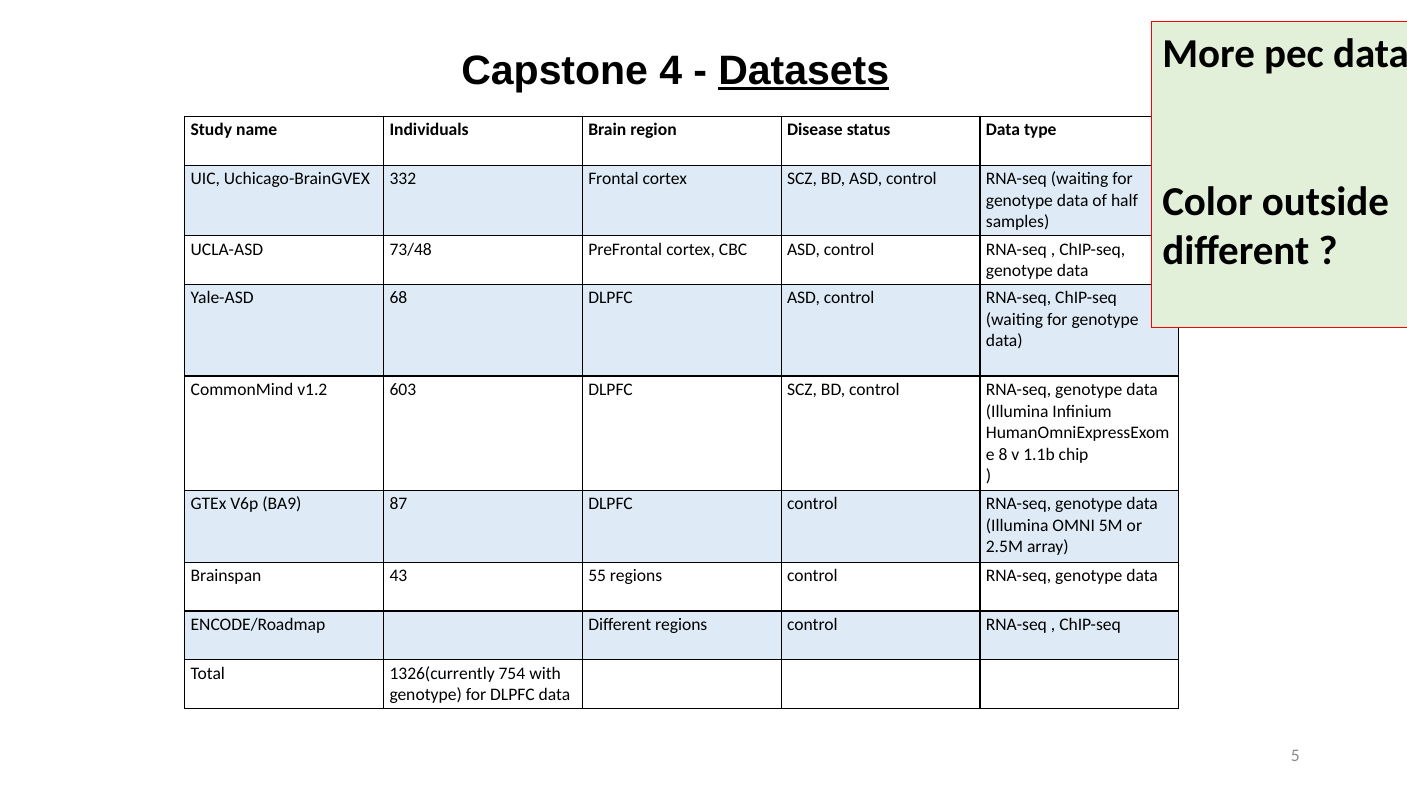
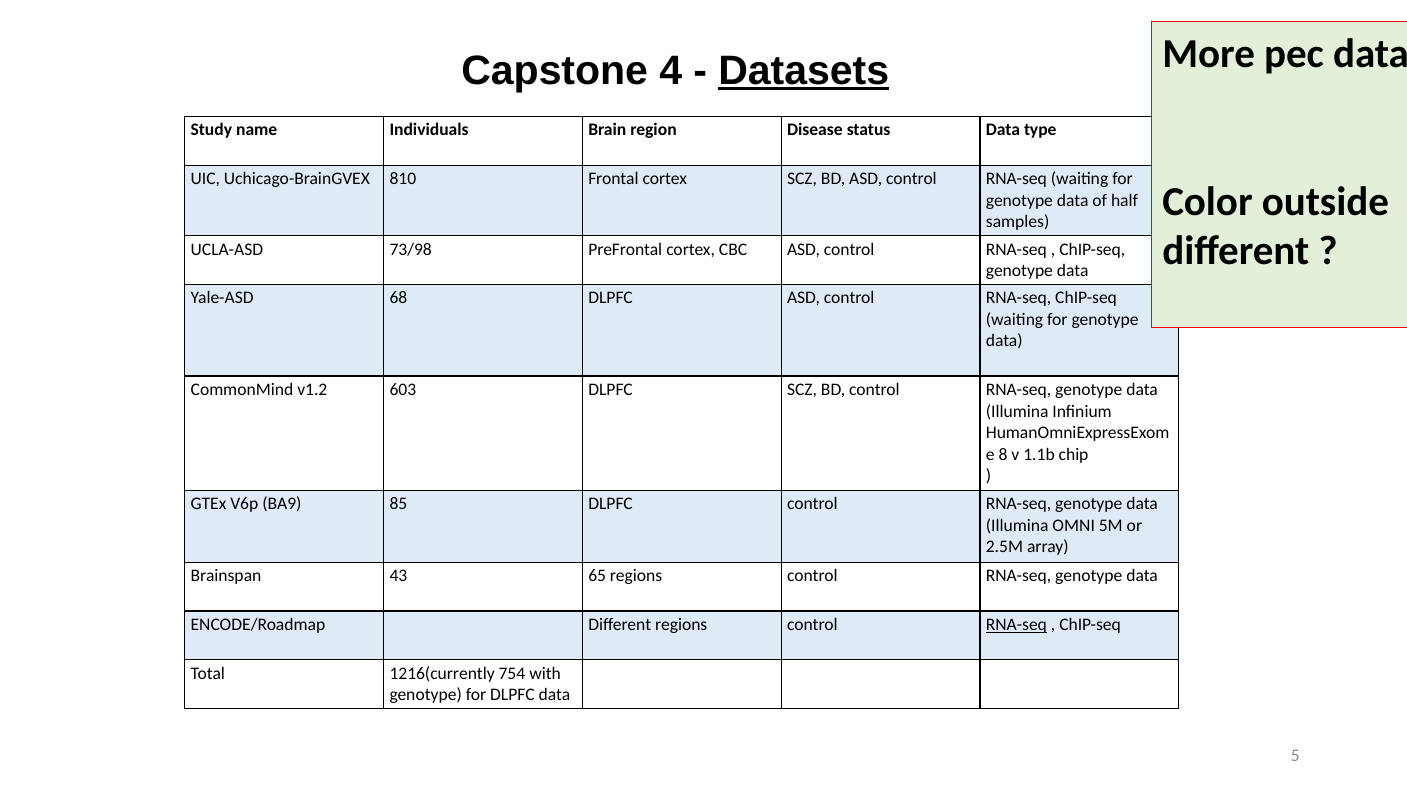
332: 332 -> 810
73/48: 73/48 -> 73/98
87: 87 -> 85
55: 55 -> 65
RNA-seq at (1016, 624) underline: none -> present
1326(currently: 1326(currently -> 1216(currently
